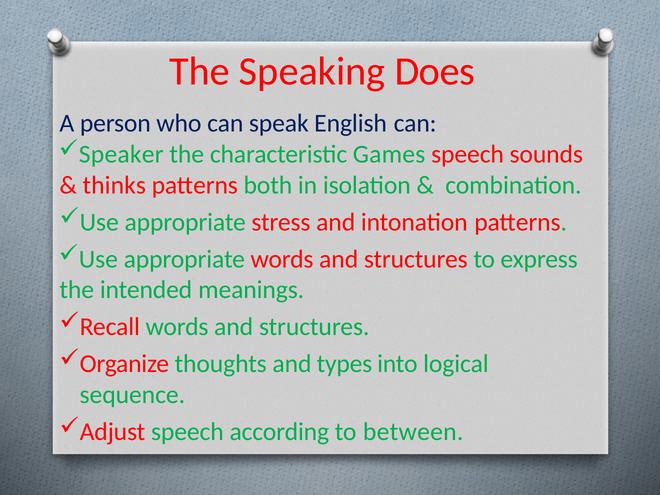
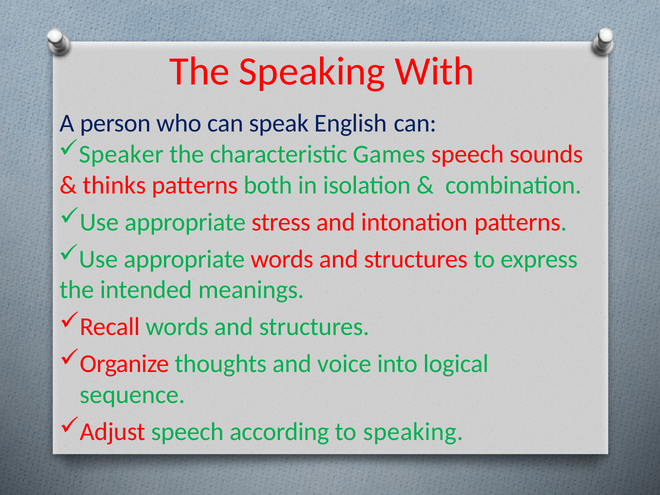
Does: Does -> With
types: types -> voice
to between: between -> speaking
